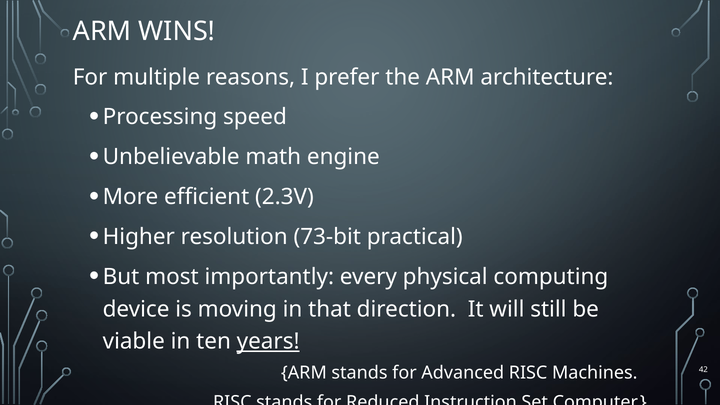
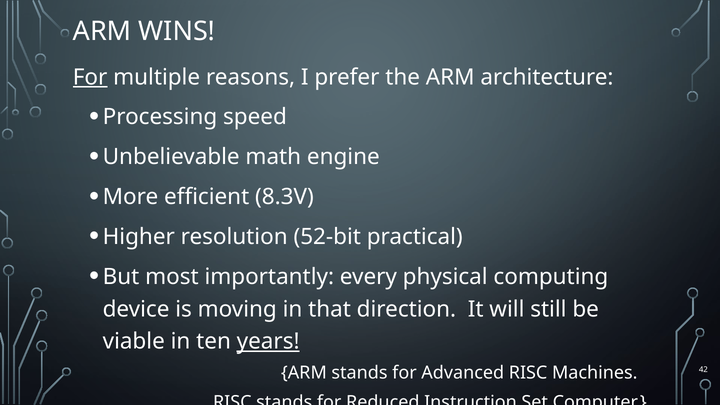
For at (90, 77) underline: none -> present
2.3V: 2.3V -> 8.3V
73-bit: 73-bit -> 52-bit
